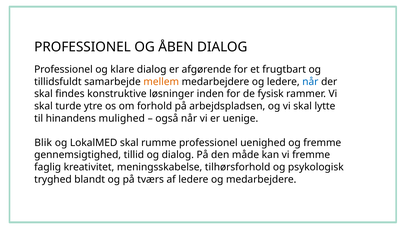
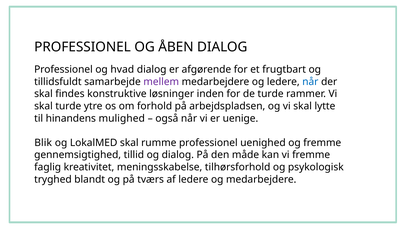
klare: klare -> hvad
mellem colour: orange -> purple
de fysisk: fysisk -> turde
